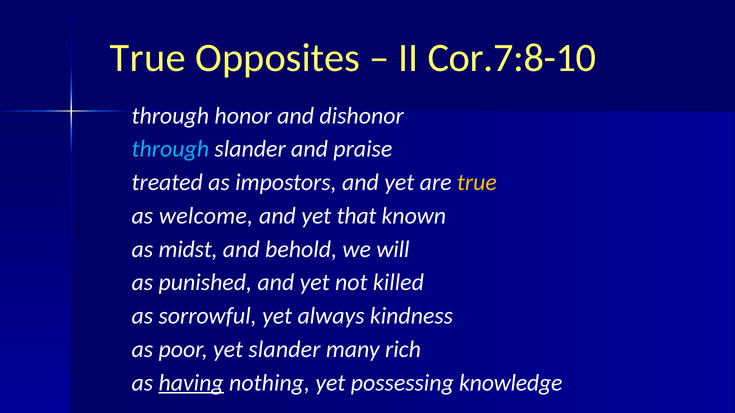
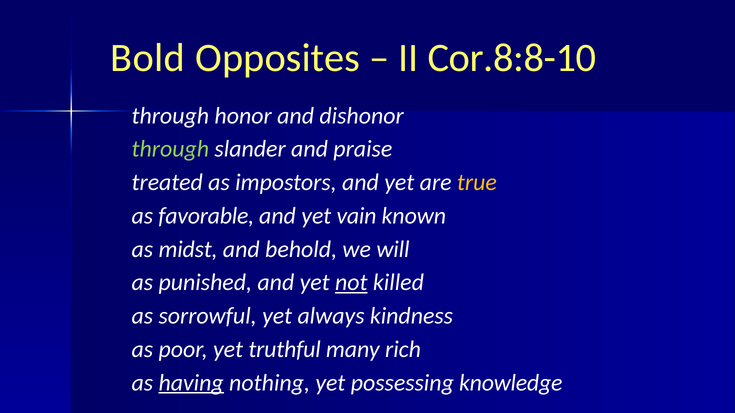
True at (148, 58): True -> Bold
Cor.7:8-10: Cor.7:8-10 -> Cor.8:8-10
through at (170, 149) colour: light blue -> light green
welcome: welcome -> favorable
that: that -> vain
not underline: none -> present
yet slander: slander -> truthful
